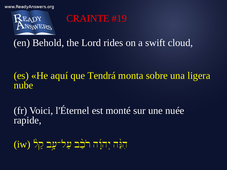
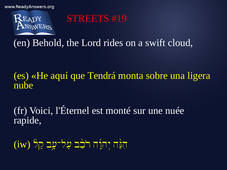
CRAINTE: CRAINTE -> STREETS
